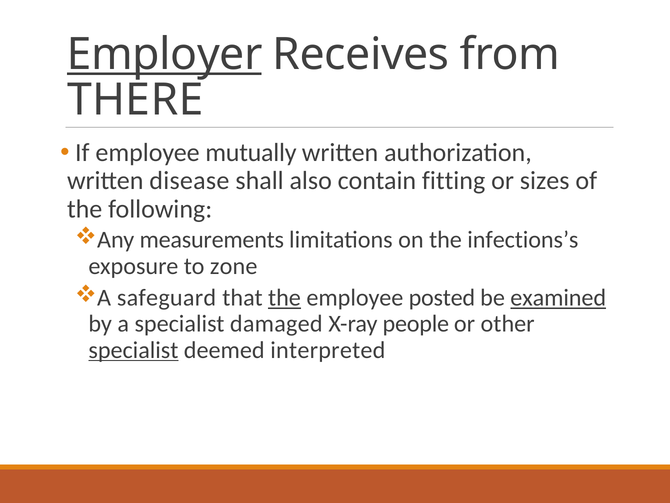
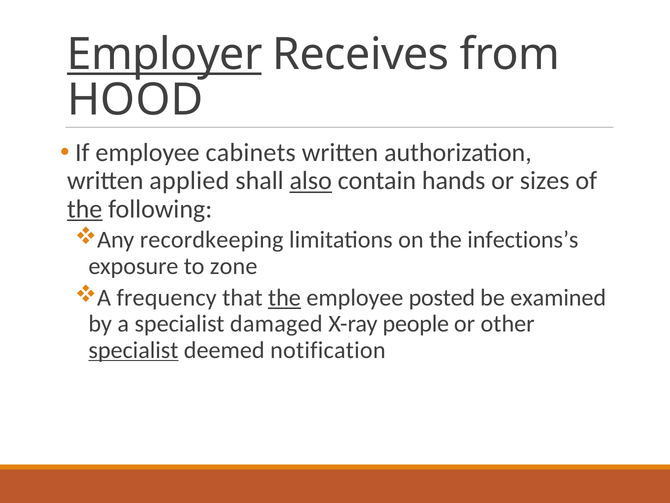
THERE: THERE -> HOOD
mutually: mutually -> cabinets
disease: disease -> applied
also underline: none -> present
fitting: fitting -> hands
the at (85, 209) underline: none -> present
measurements: measurements -> recordkeeping
safeguard: safeguard -> frequency
examined underline: present -> none
interpreted: interpreted -> notification
